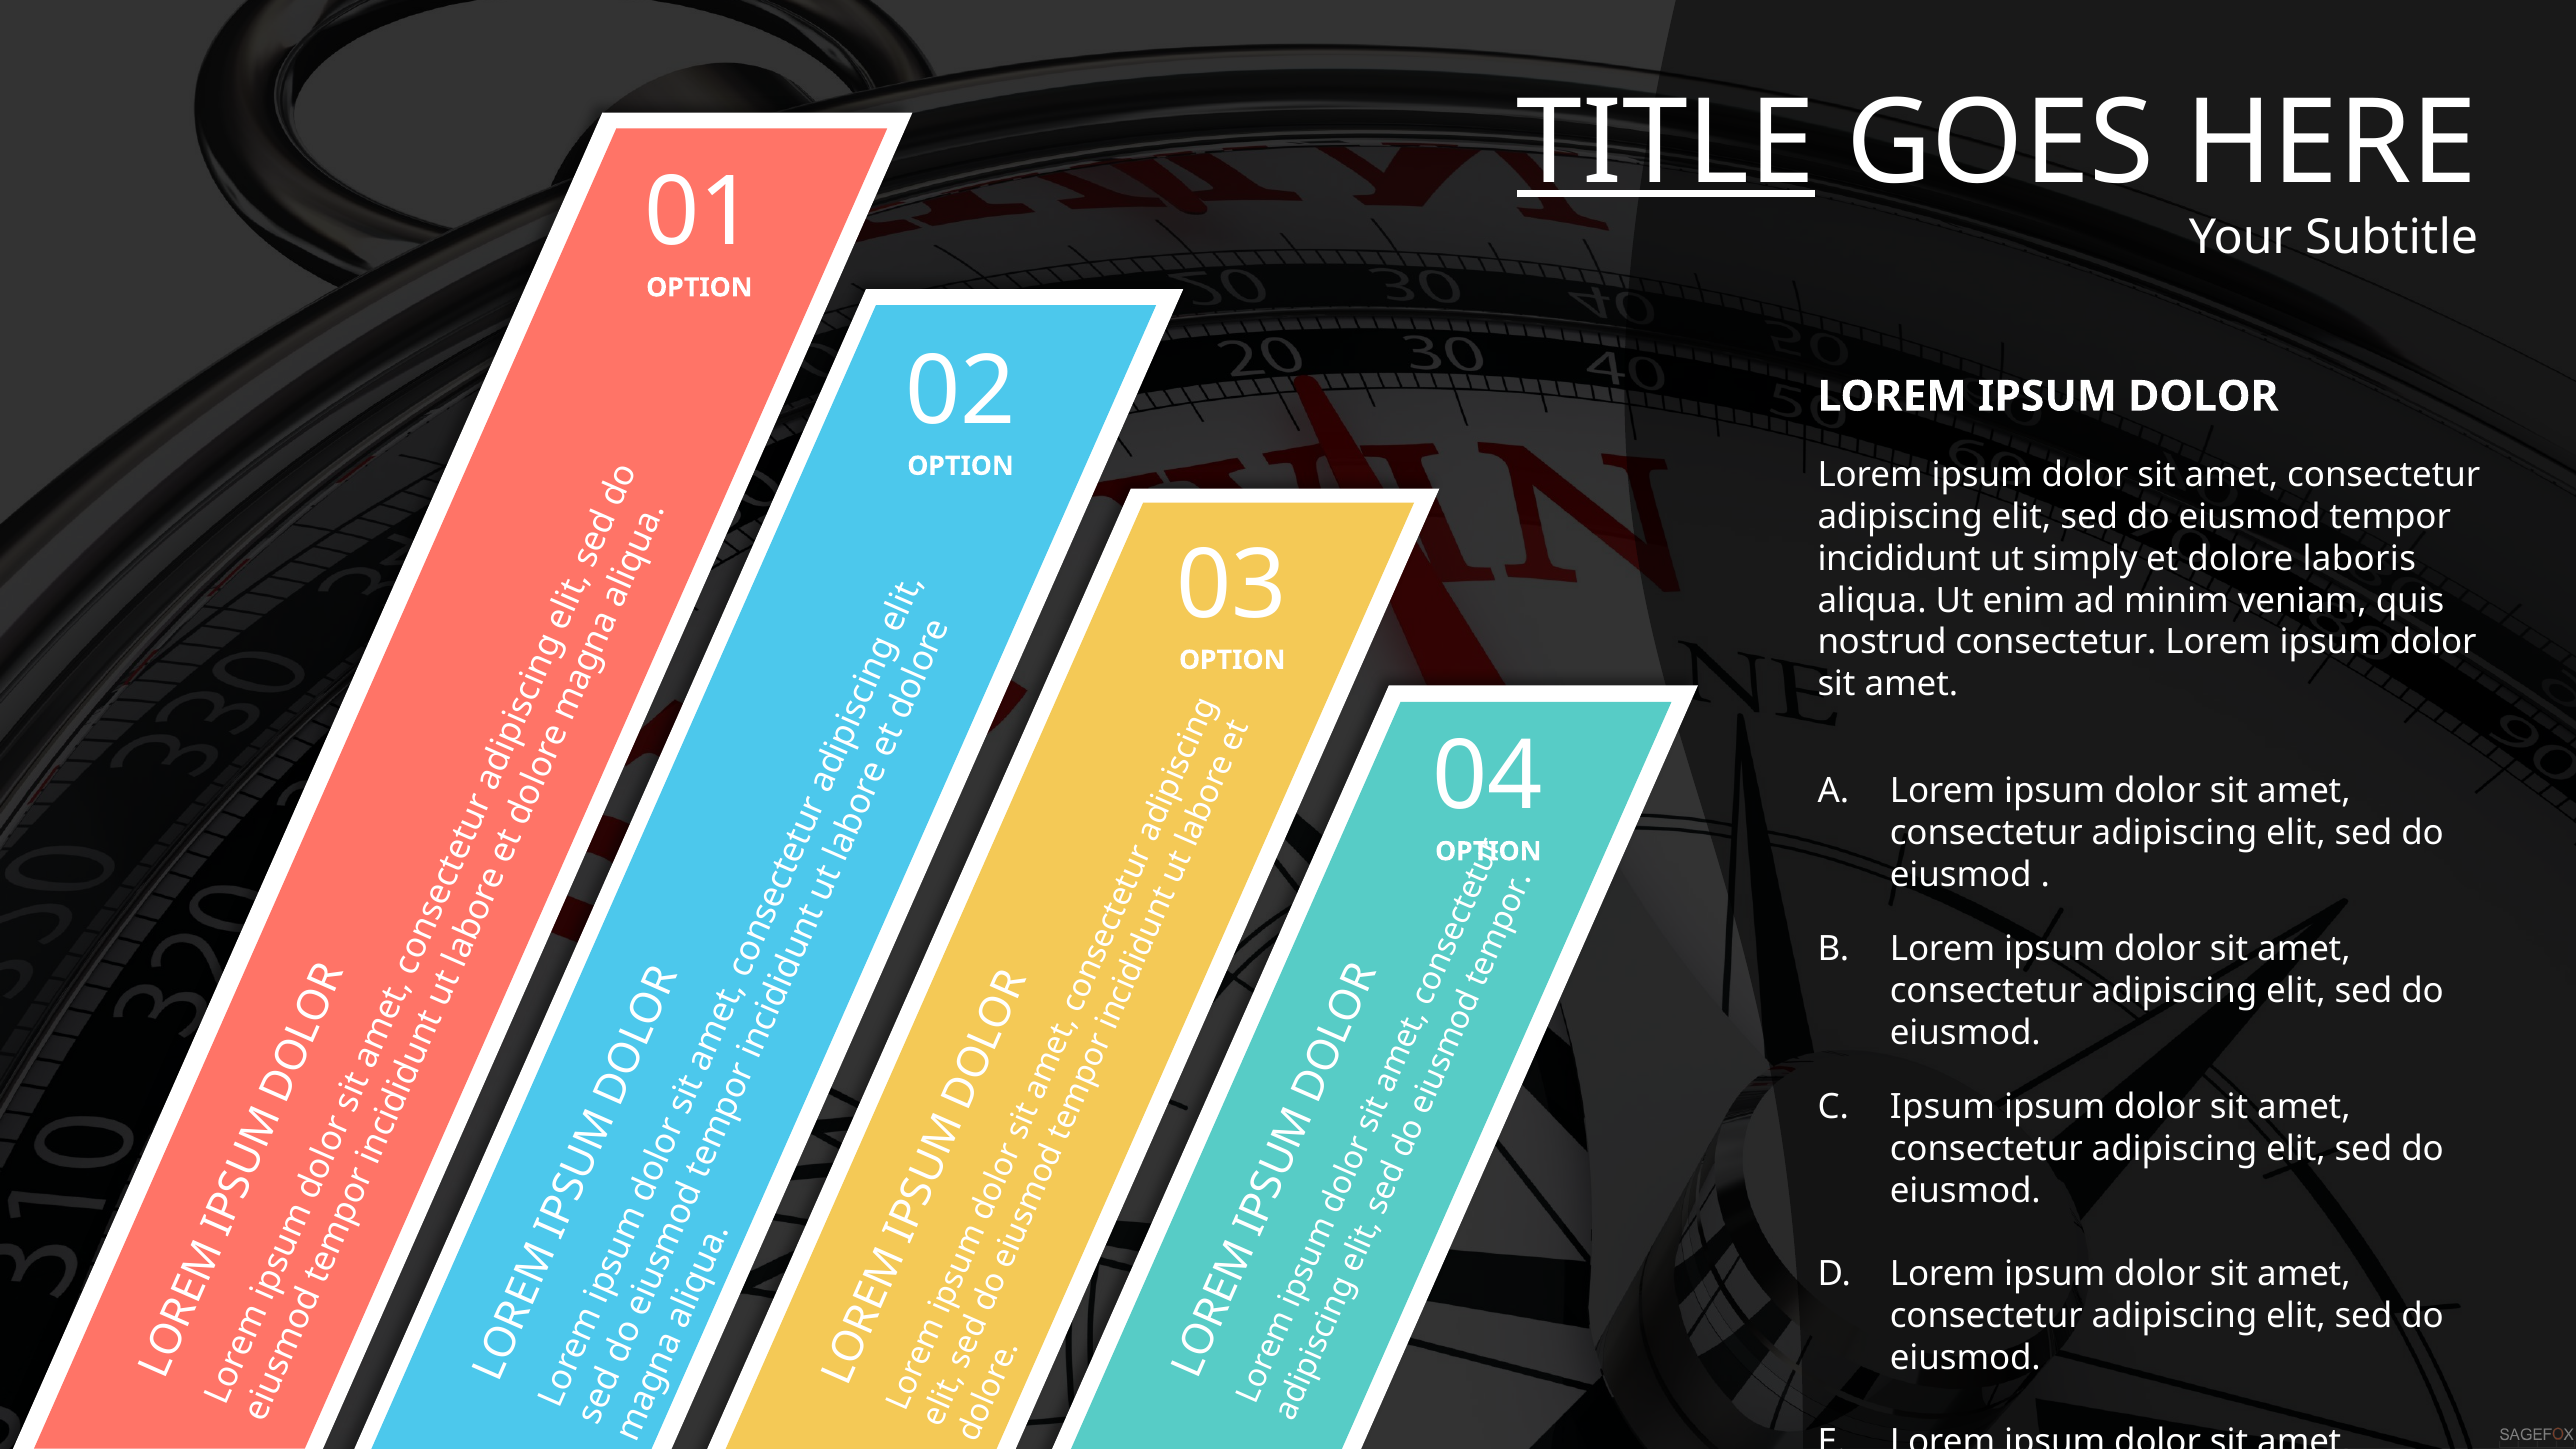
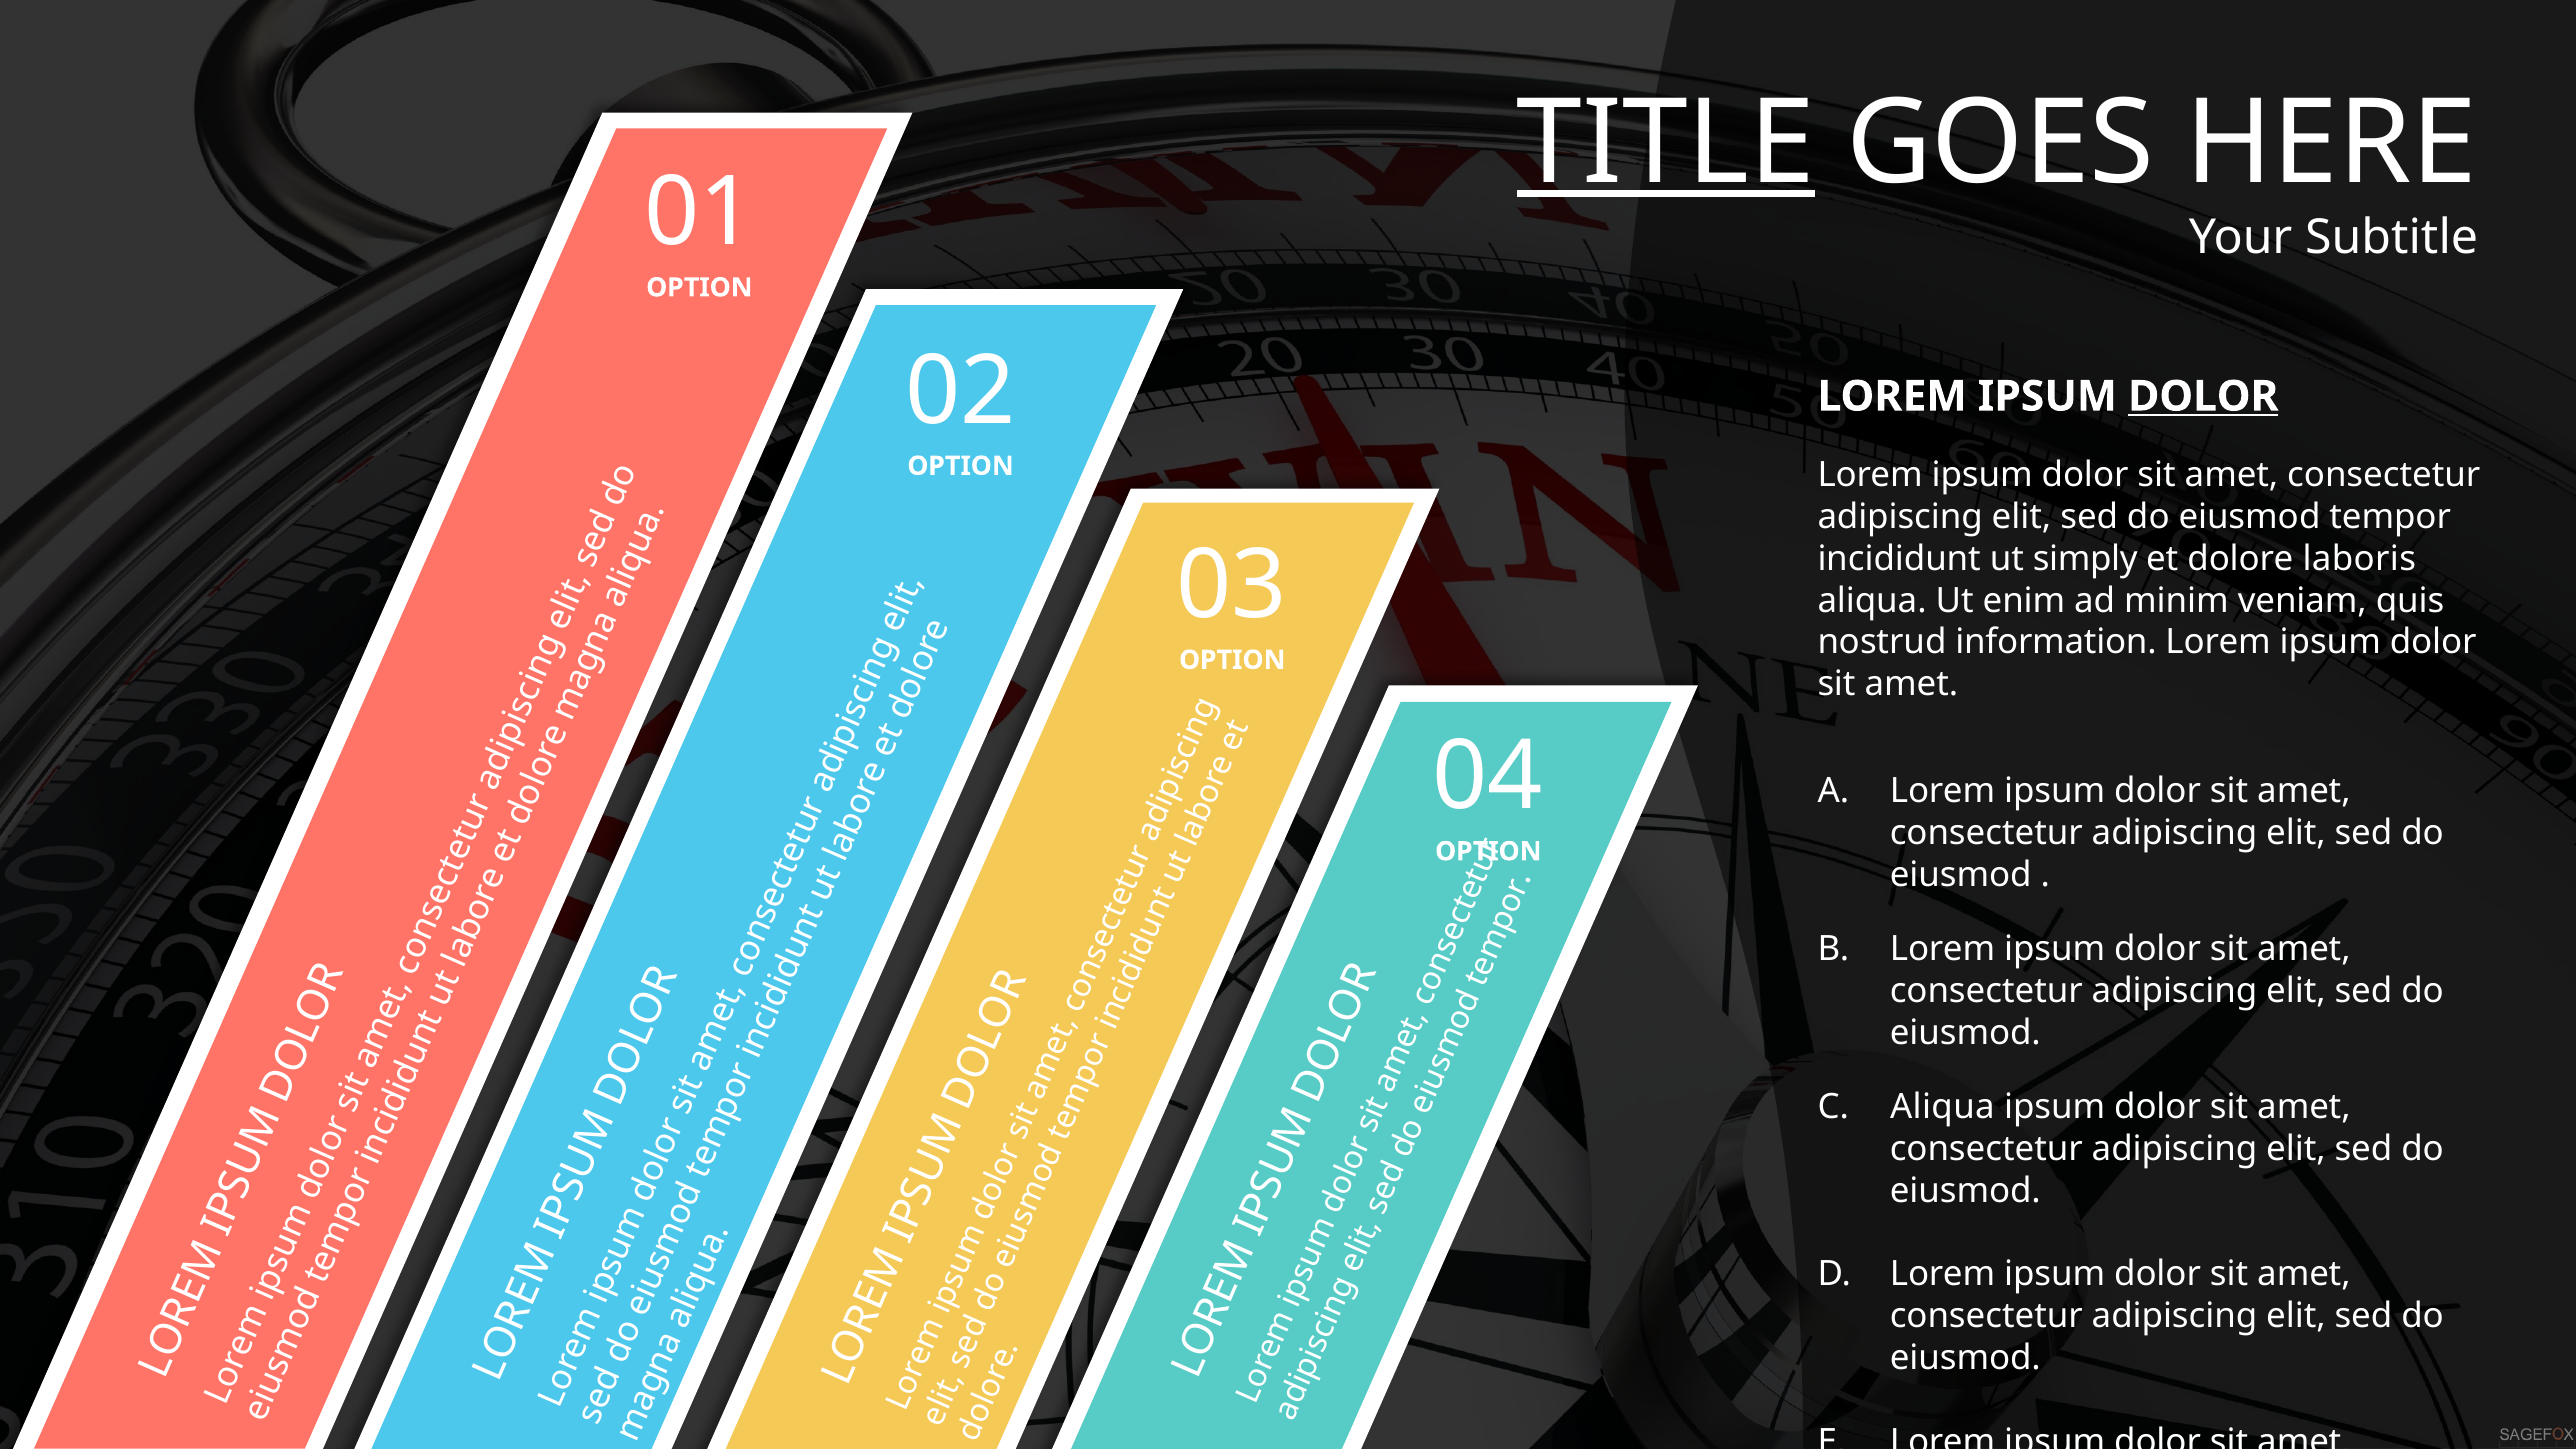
DOLOR at (2203, 396) underline: none -> present
nostrud consectetur: consectetur -> information
Ipsum at (1942, 1107): Ipsum -> Aliqua
